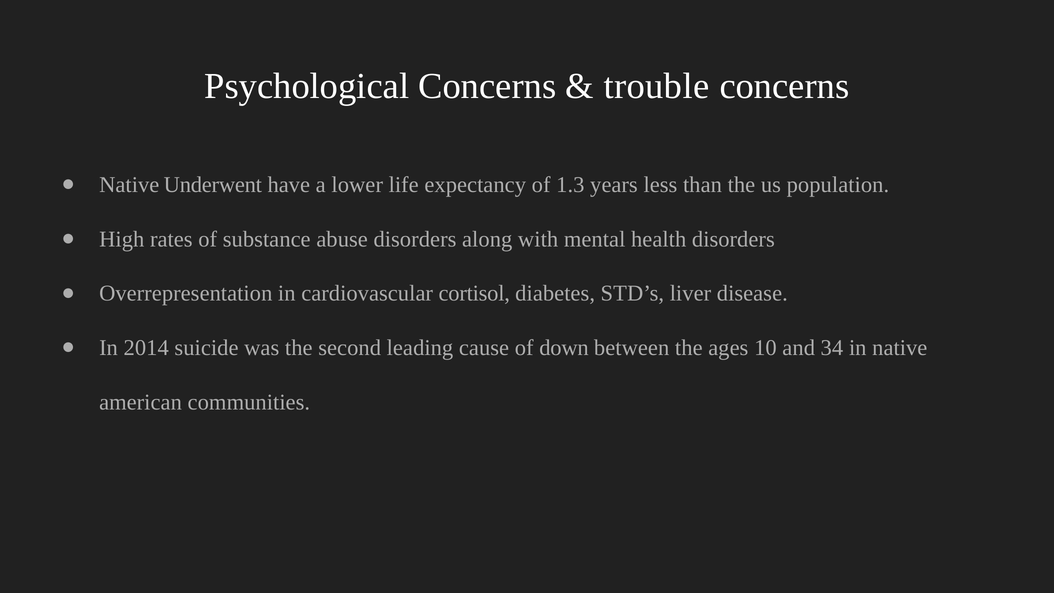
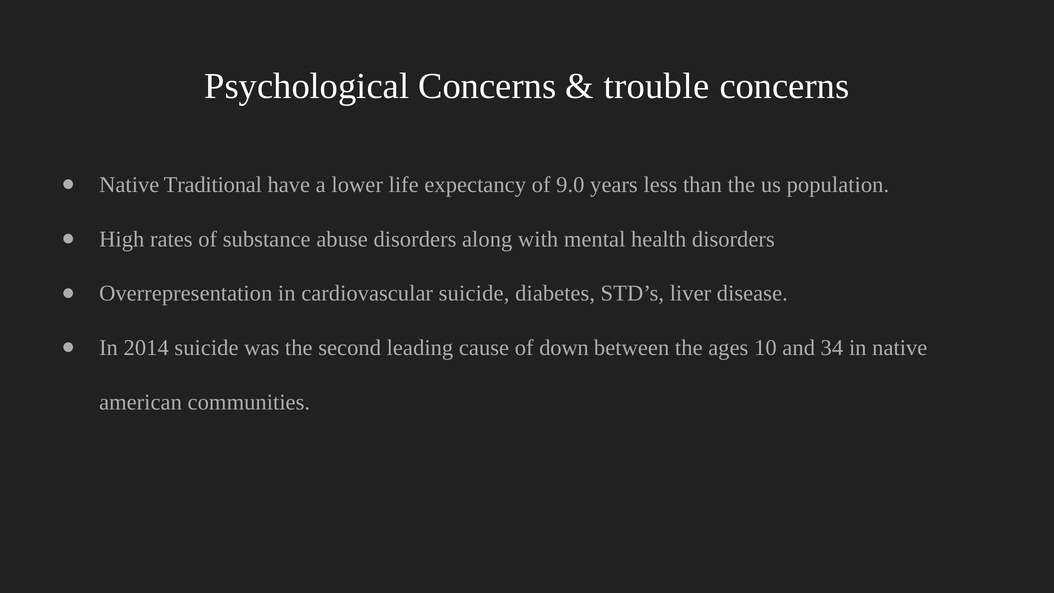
Underwent: Underwent -> Traditional
1.3: 1.3 -> 9.0
cardiovascular cortisol: cortisol -> suicide
